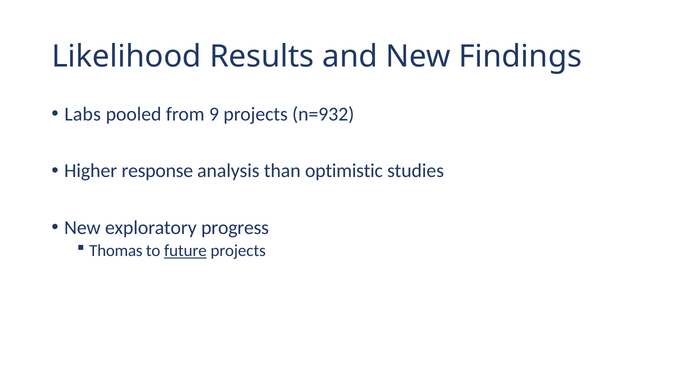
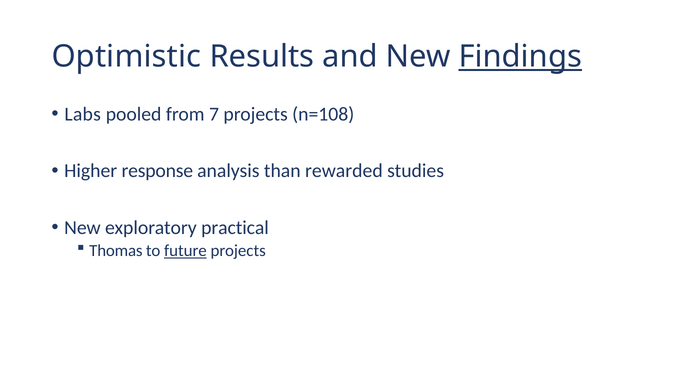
Likelihood: Likelihood -> Optimistic
Findings underline: none -> present
9: 9 -> 7
n=932: n=932 -> n=108
optimistic: optimistic -> rewarded
progress: progress -> practical
